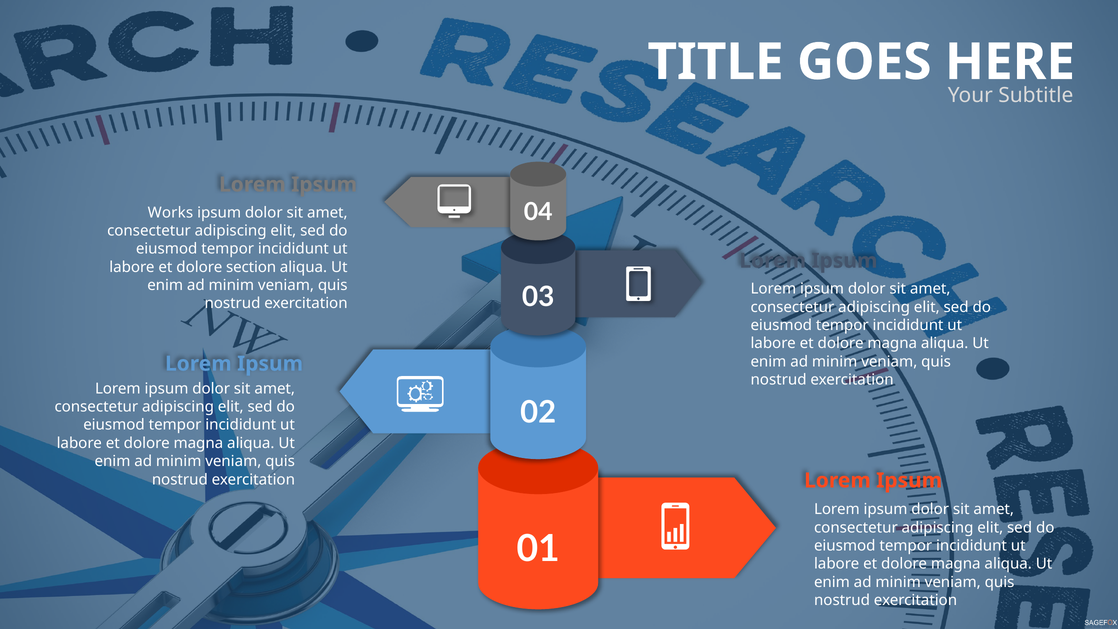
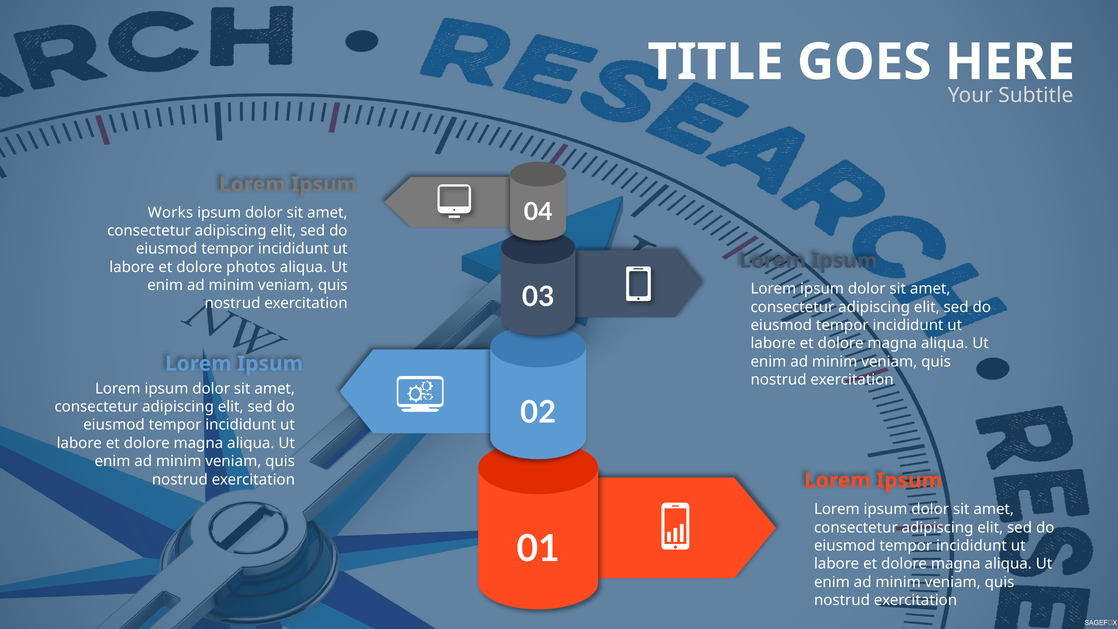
section: section -> photos
